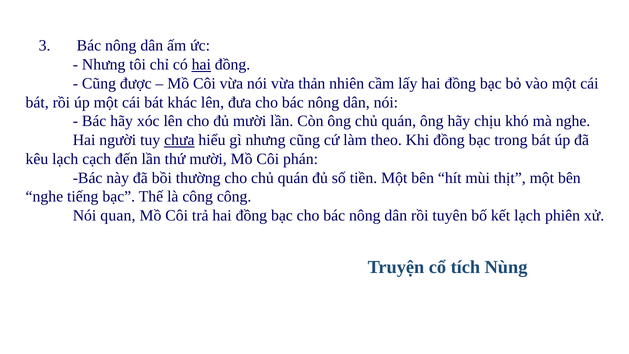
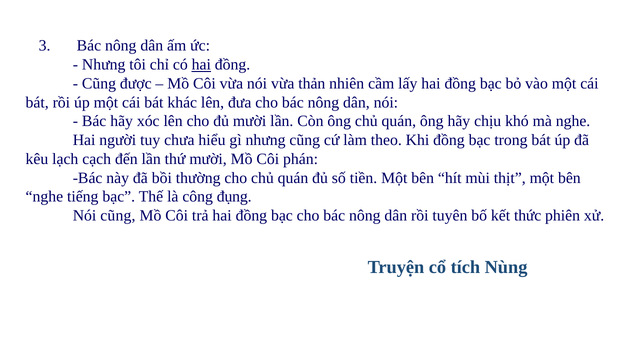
chưa underline: present -> none
công công: công -> đụng
Nói quan: quan -> cũng
kết lạch: lạch -> thức
